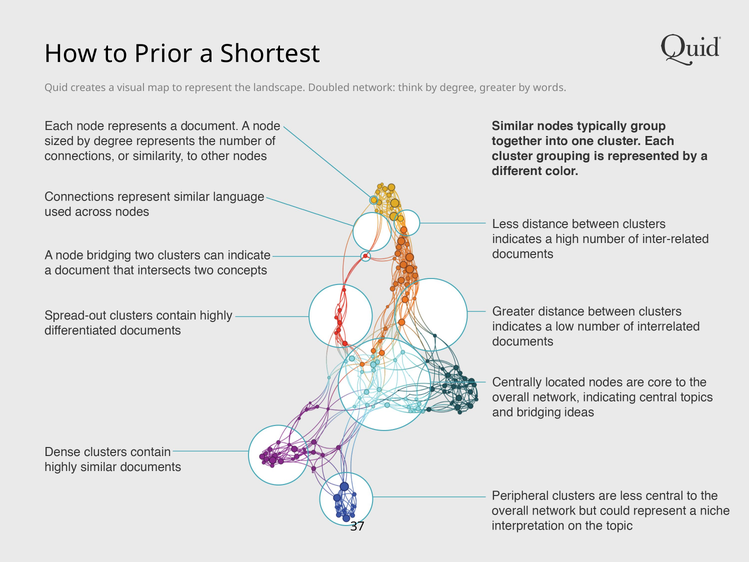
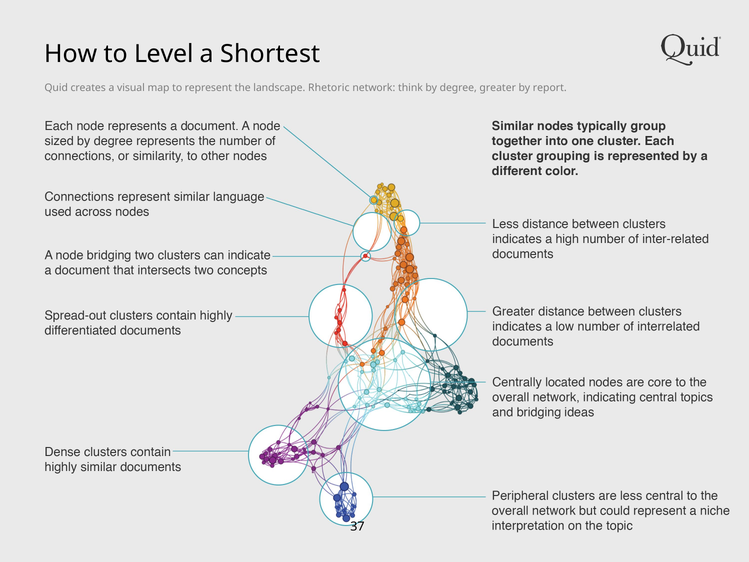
Prior: Prior -> Level
Doubled: Doubled -> Rhetoric
words: words -> report
